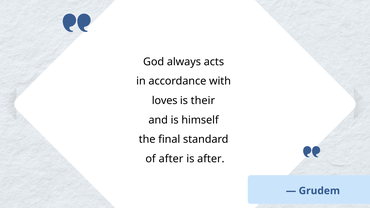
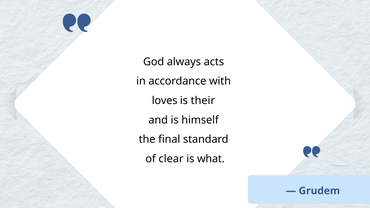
of after: after -> clear
is after: after -> what
